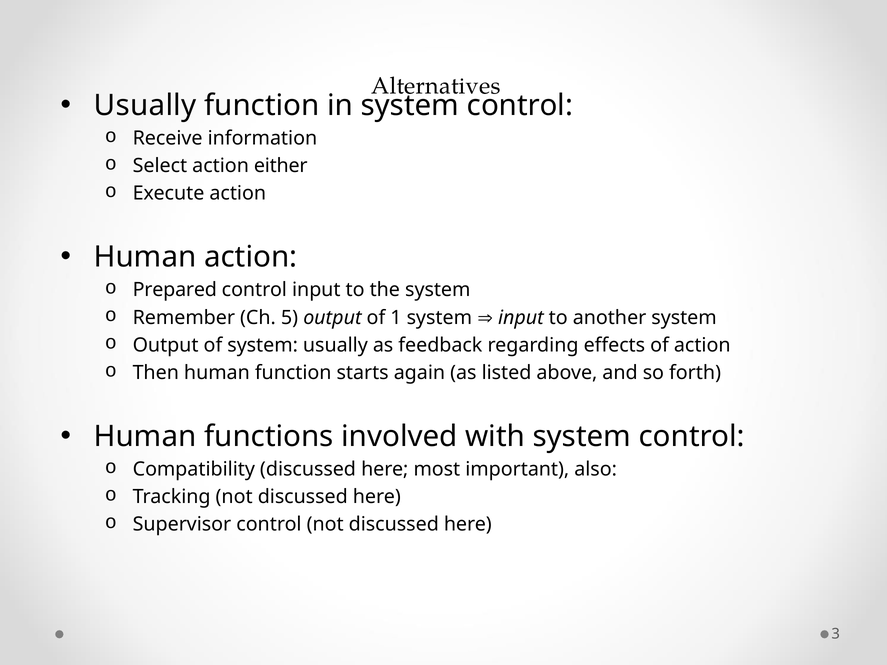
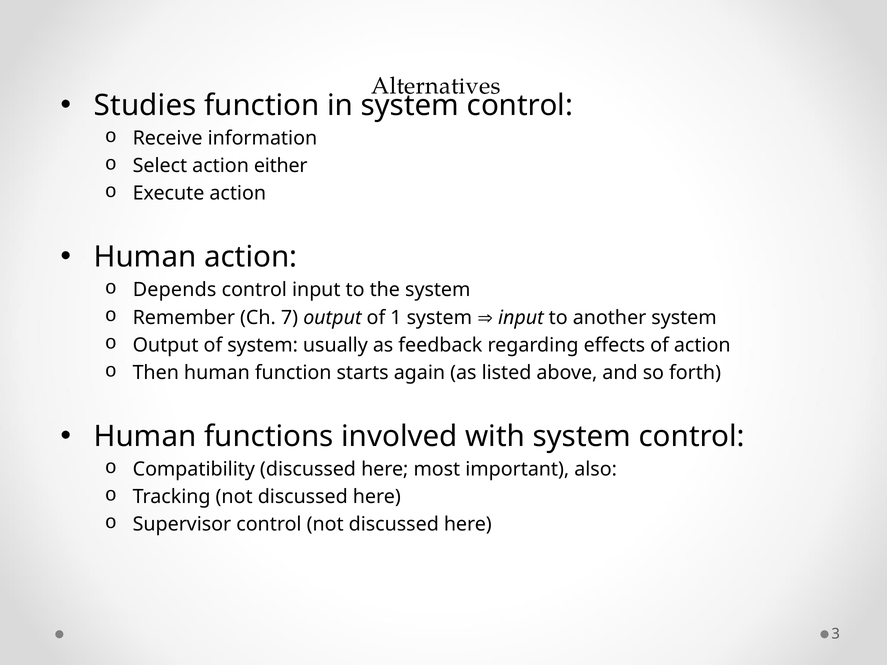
Usually at (145, 106): Usually -> Studies
Prepared: Prepared -> Depends
5: 5 -> 7
